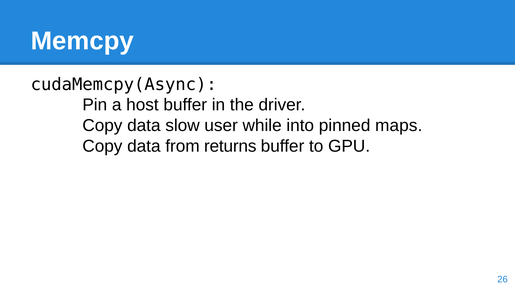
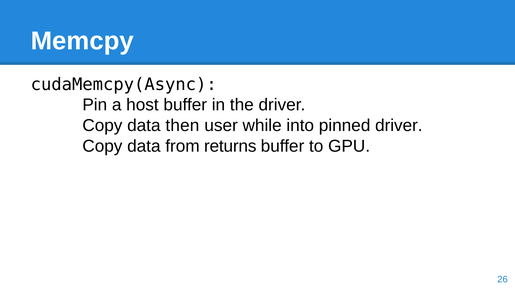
slow: slow -> then
pinned maps: maps -> driver
